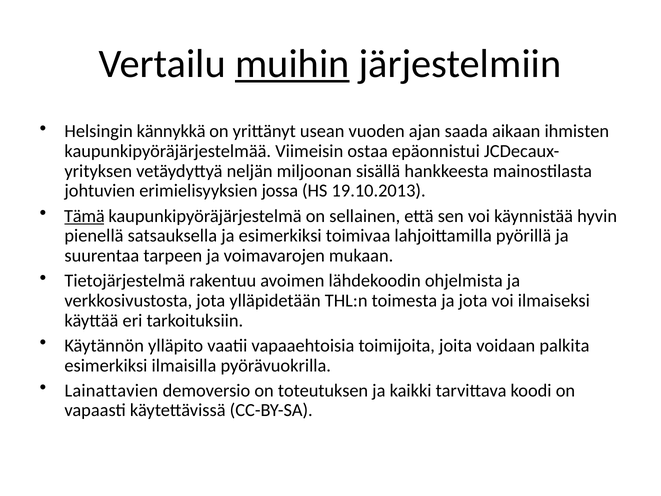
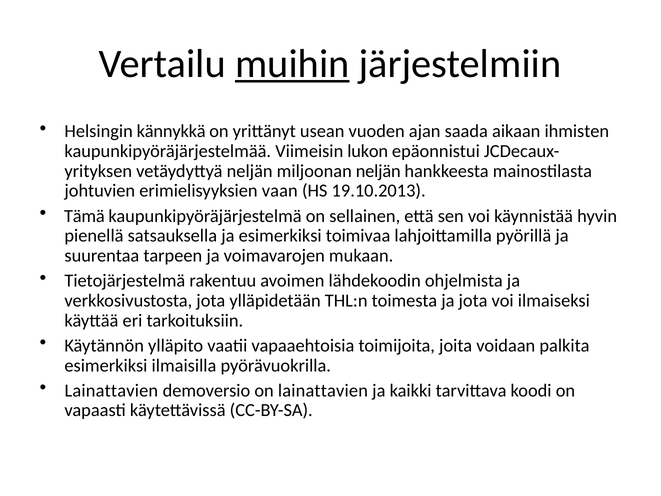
ostaa: ostaa -> lukon
miljoonan sisällä: sisällä -> neljän
jossa: jossa -> vaan
Tämä underline: present -> none
on toteutuksen: toteutuksen -> lainattavien
